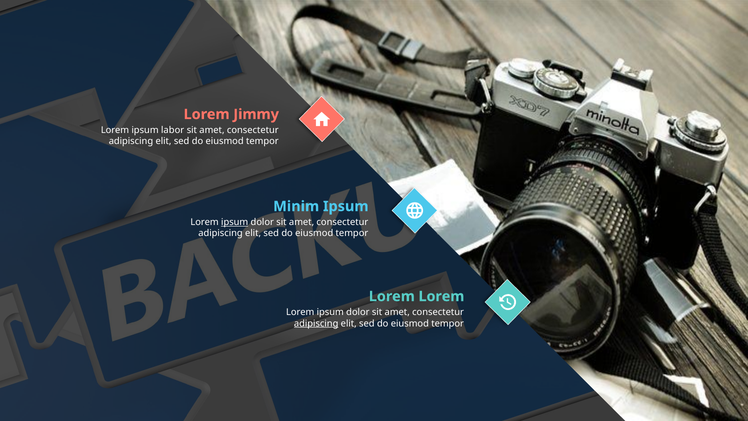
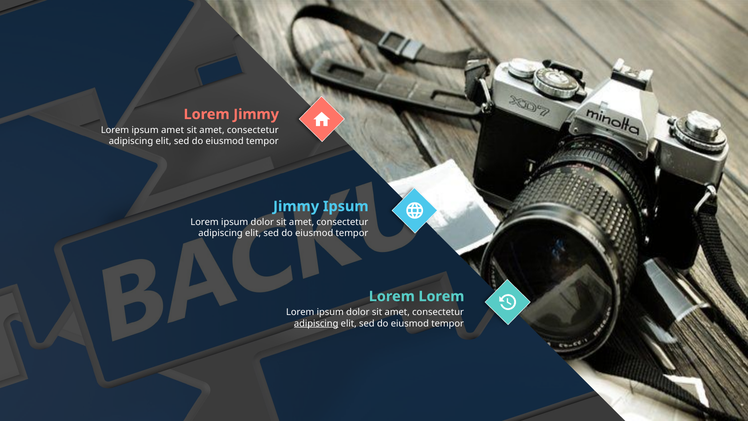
ipsum labor: labor -> amet
Minim at (296, 206): Minim -> Jimmy
ipsum at (235, 222) underline: present -> none
